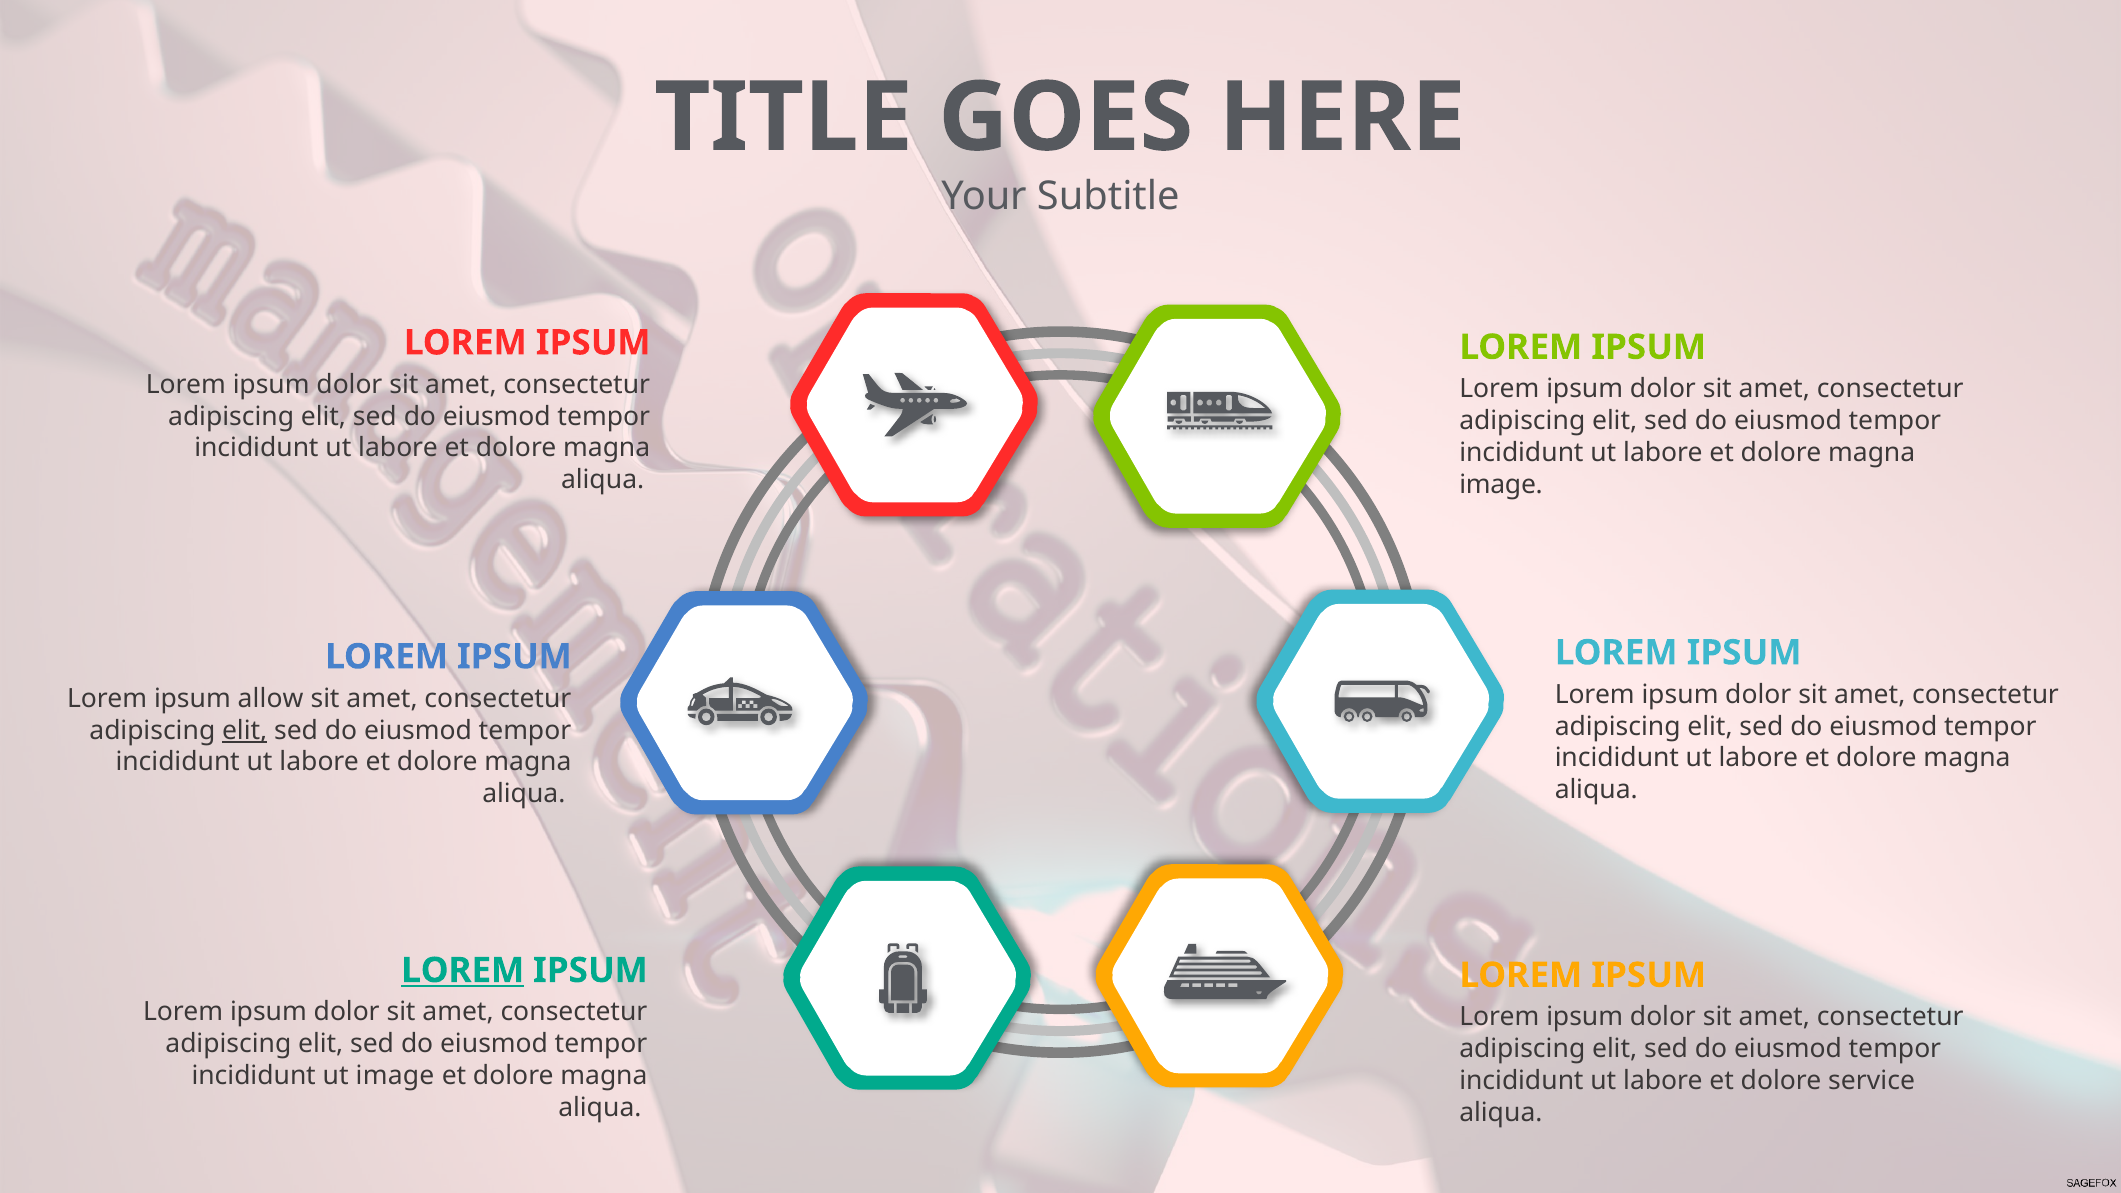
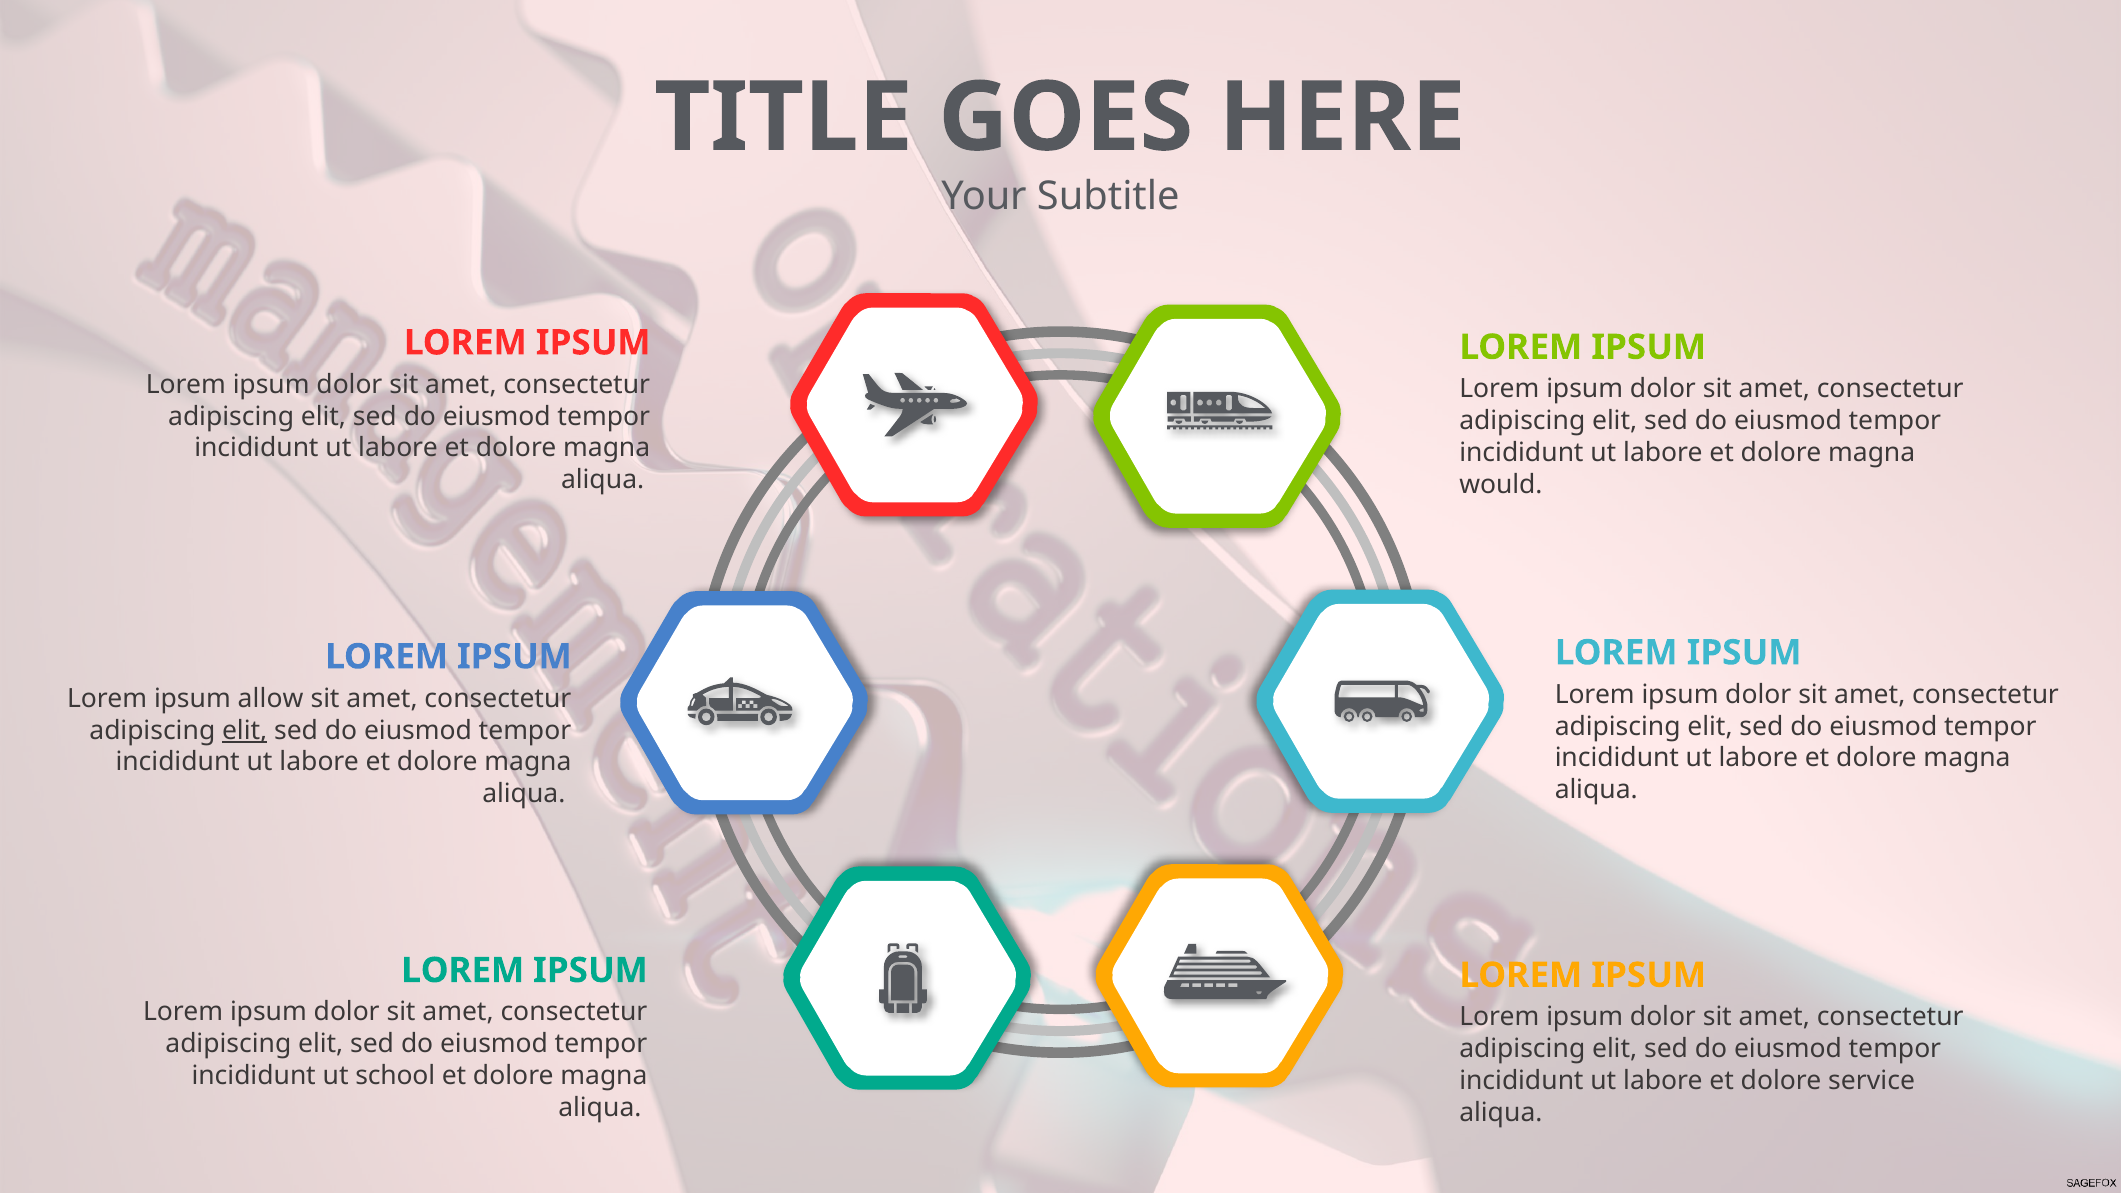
image at (1501, 484): image -> would
LOREM at (463, 970) underline: present -> none
ut image: image -> school
